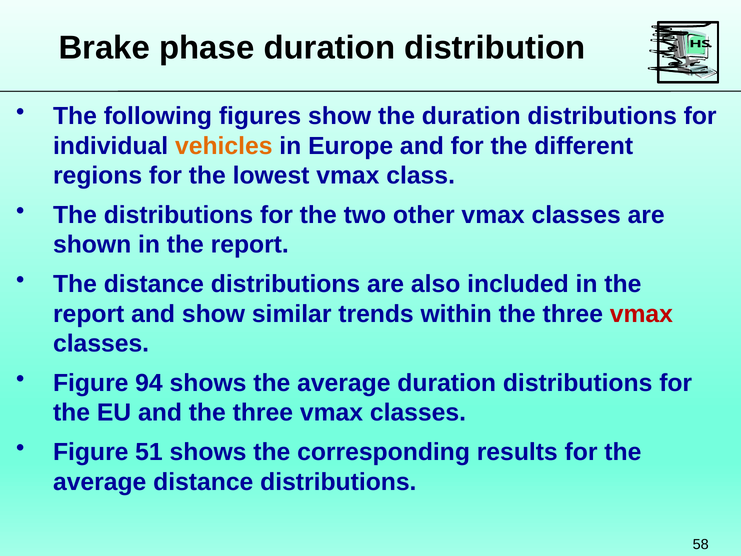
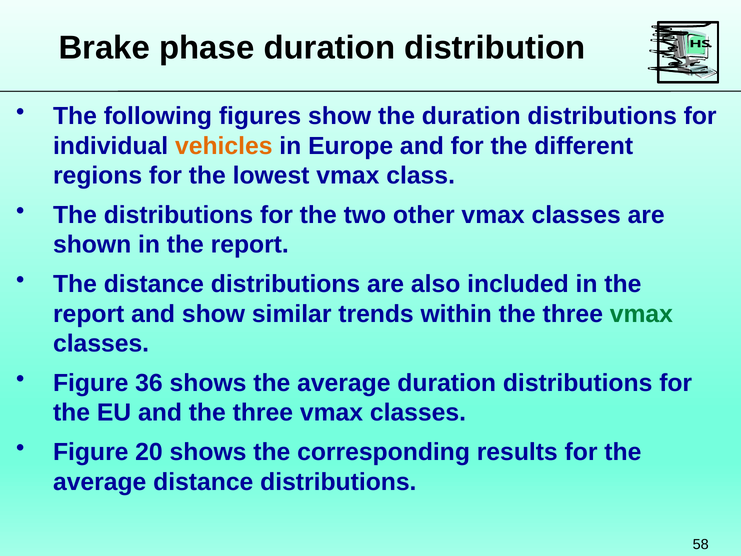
vmax at (641, 314) colour: red -> green
94: 94 -> 36
51: 51 -> 20
